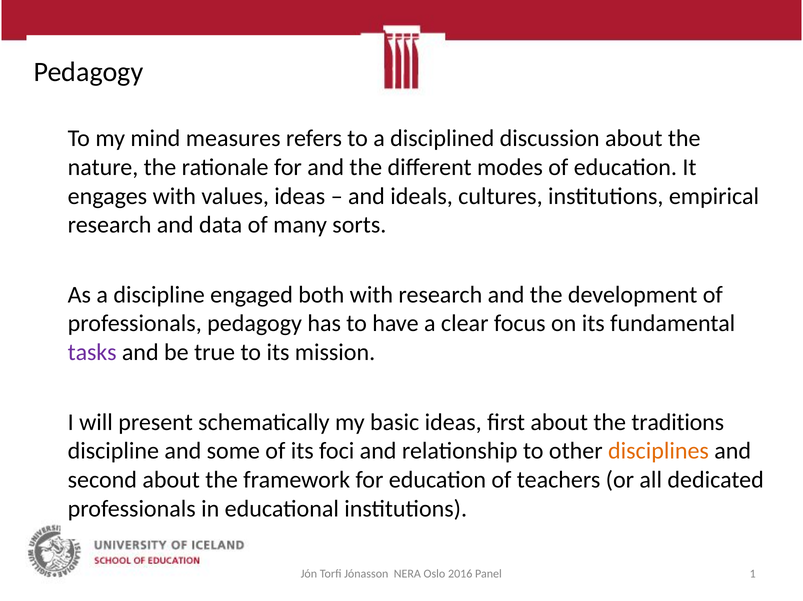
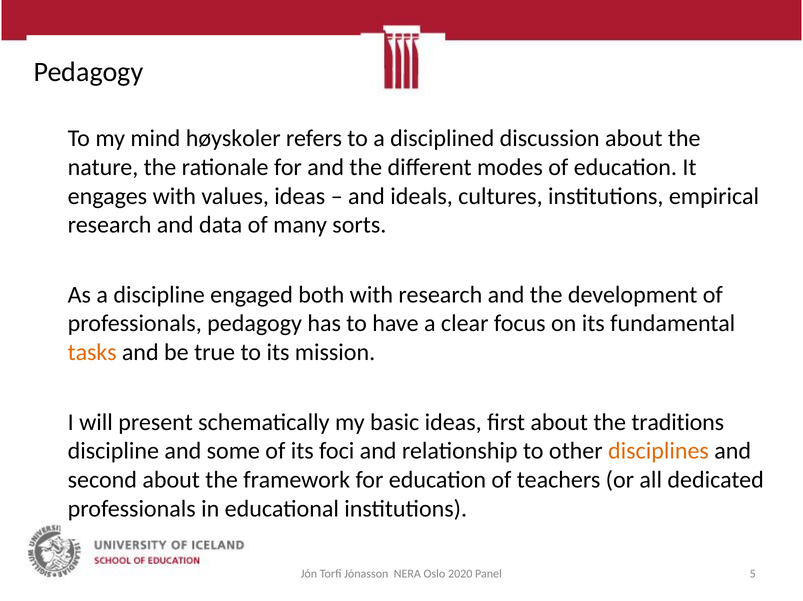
measures: measures -> høyskoler
tasks colour: purple -> orange
2016: 2016 -> 2020
1: 1 -> 5
